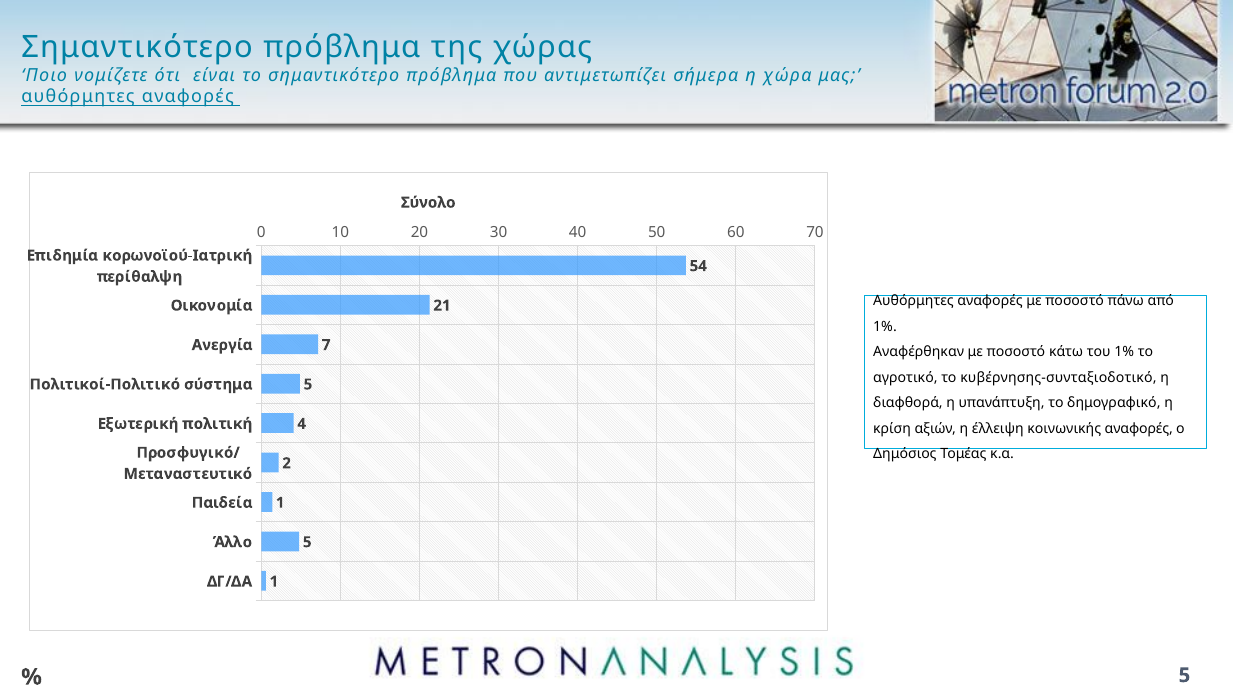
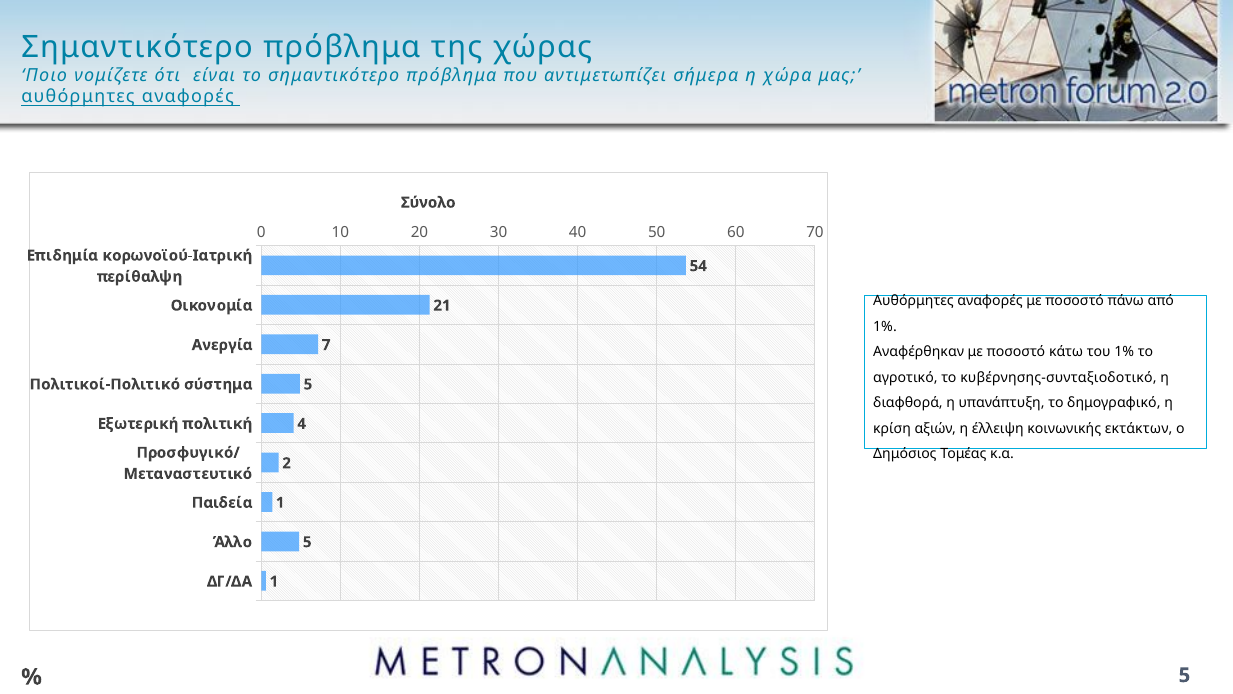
κοινωνικής αναφορές: αναφορές -> εκτάκτων
